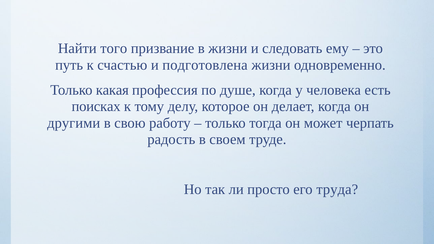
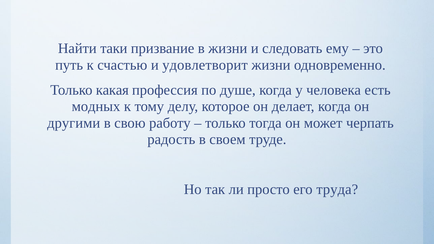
того: того -> таки
подготовлена: подготовлена -> удовлетворит
поисках: поисках -> модных
